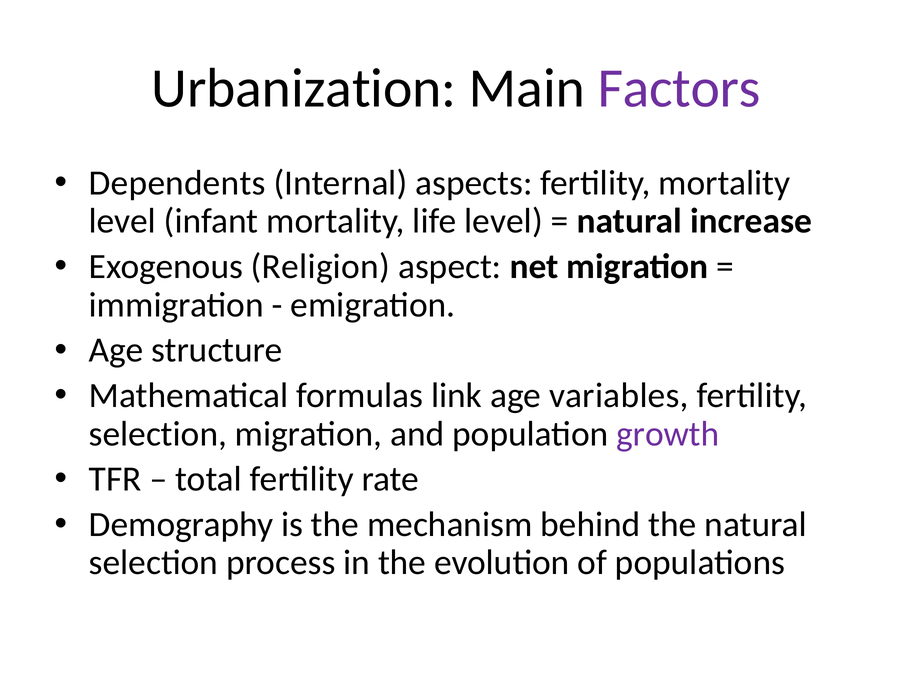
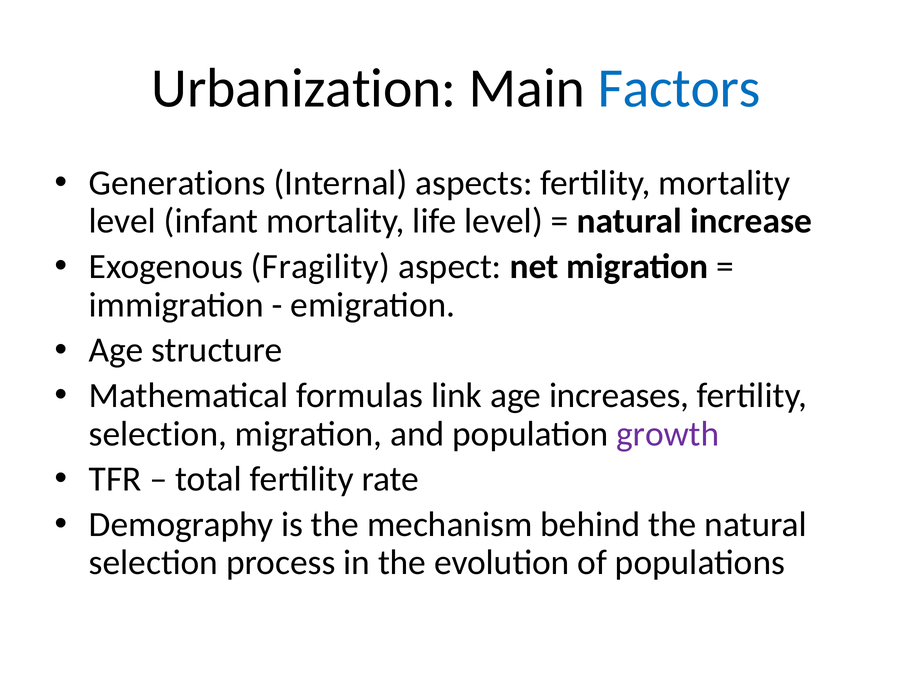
Factors colour: purple -> blue
Dependents: Dependents -> Generations
Religion: Religion -> Fragility
variables: variables -> increases
